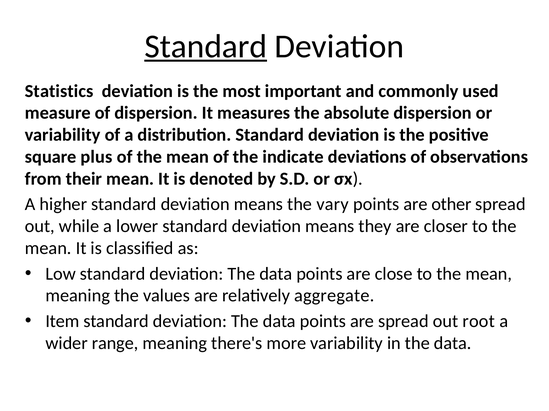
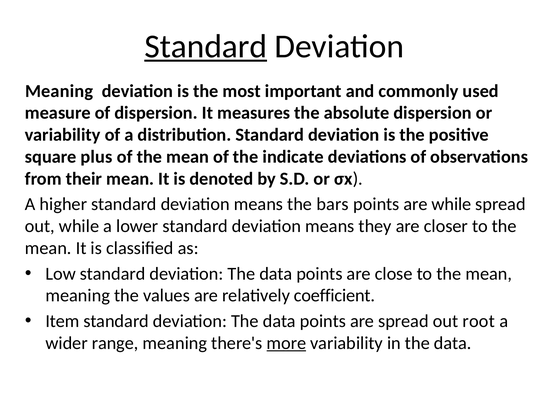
Statistics at (59, 91): Statistics -> Meaning
vary: vary -> bars
are other: other -> while
aggregate: aggregate -> coefficient
more underline: none -> present
